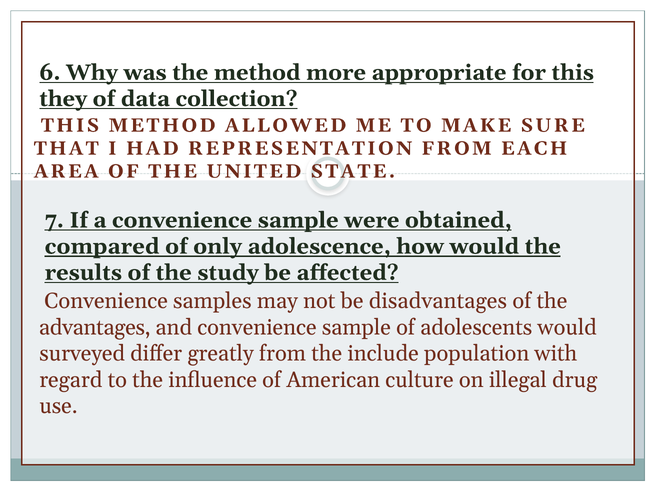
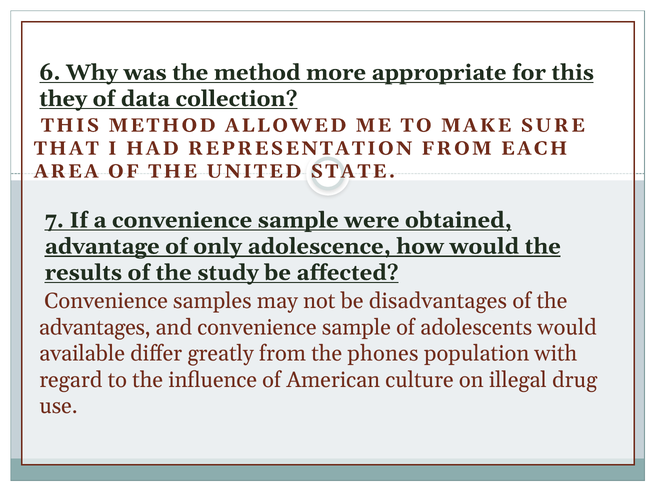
compared: compared -> advantage
surveyed: surveyed -> available
include: include -> phones
